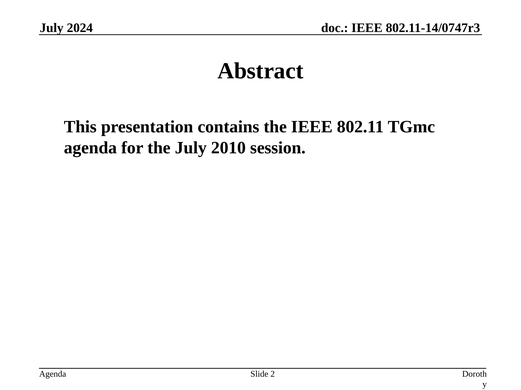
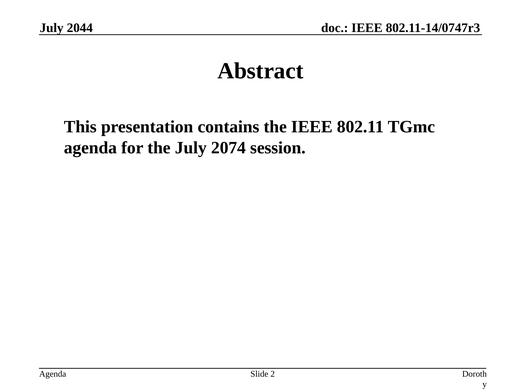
2024: 2024 -> 2044
2010: 2010 -> 2074
